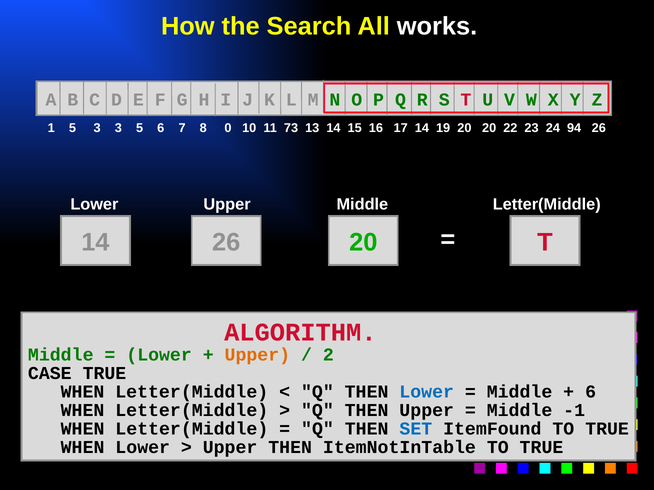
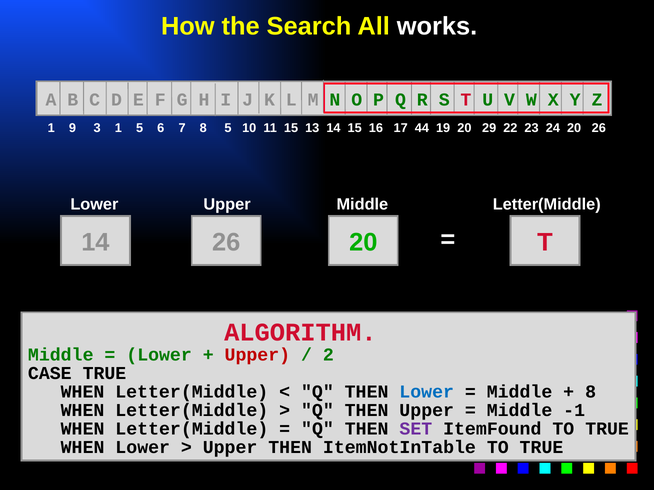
1 5: 5 -> 9
3 3: 3 -> 1
8 0: 0 -> 5
11 73: 73 -> 15
17 14: 14 -> 44
20 20: 20 -> 29
24 94: 94 -> 20
Upper at (257, 355) colour: orange -> red
6 at (591, 392): 6 -> 8
SET colour: blue -> purple
